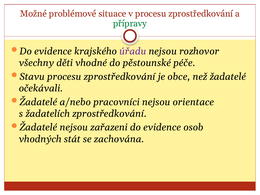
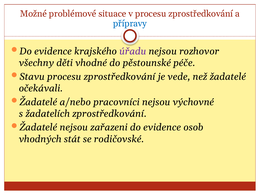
přípravy colour: green -> blue
obce: obce -> vede
orientace: orientace -> výchovné
zachována: zachována -> rodičovské
